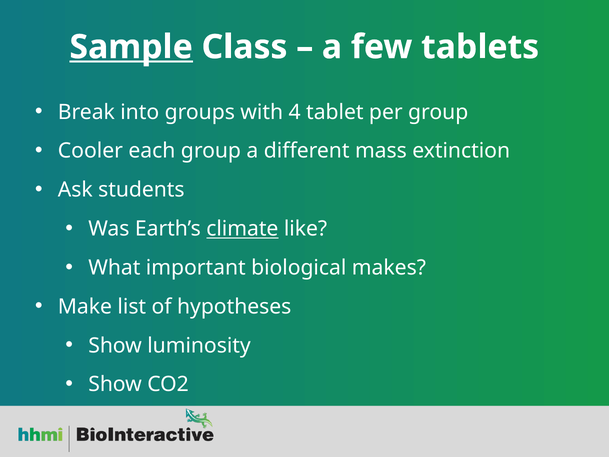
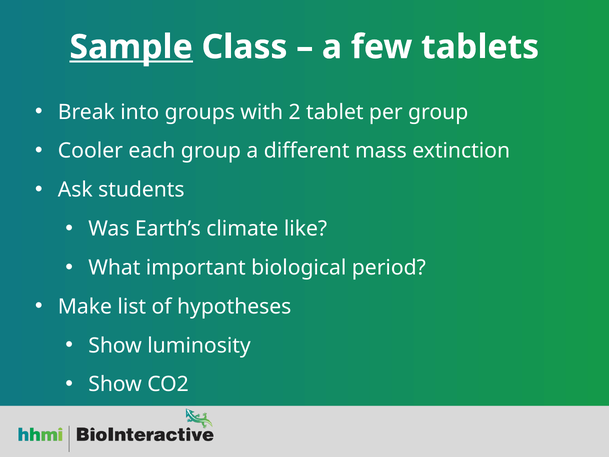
4: 4 -> 2
climate underline: present -> none
makes: makes -> period
